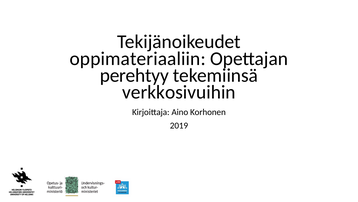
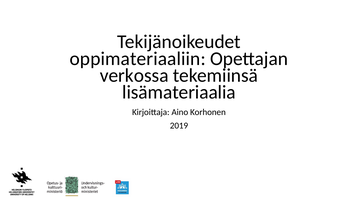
perehtyy: perehtyy -> verkossa
verkkosivuihin: verkkosivuihin -> lisämateriaalia
